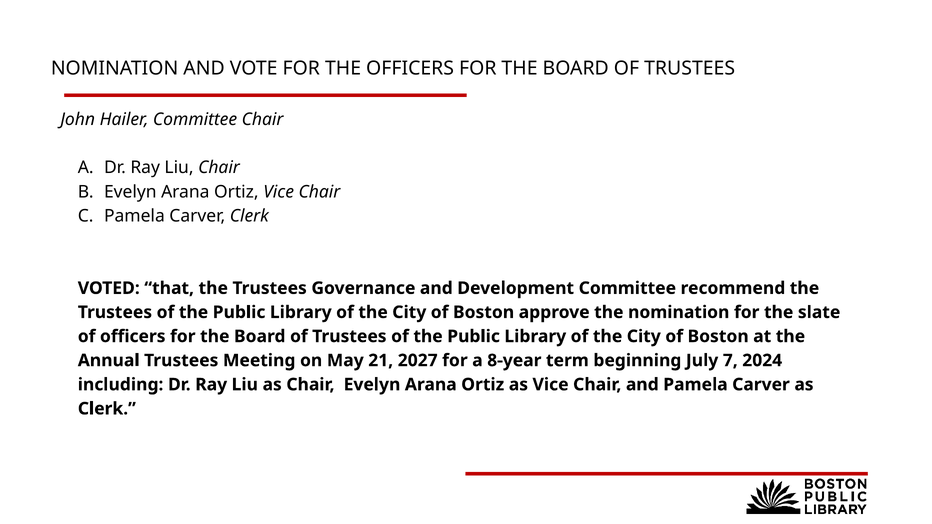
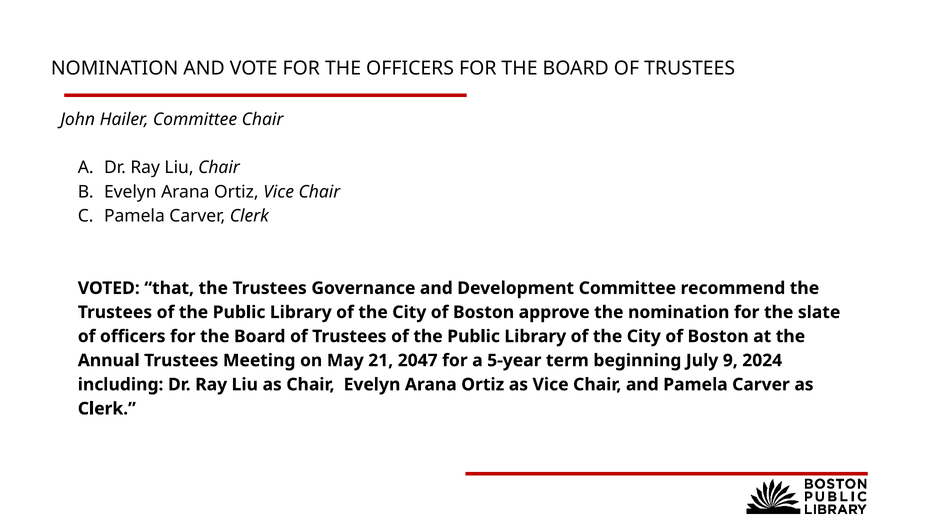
2027: 2027 -> 2047
8-year: 8-year -> 5-year
7: 7 -> 9
